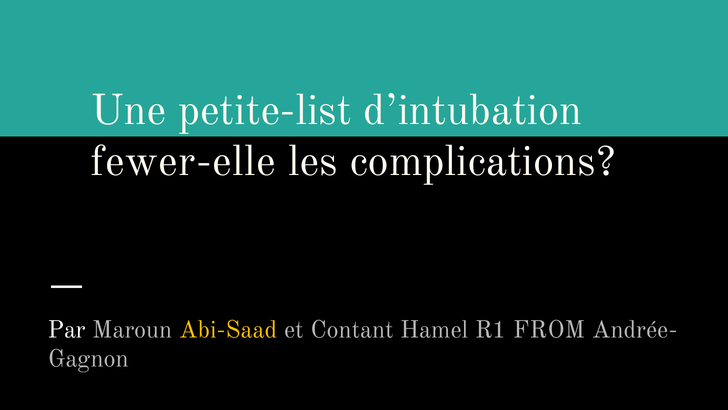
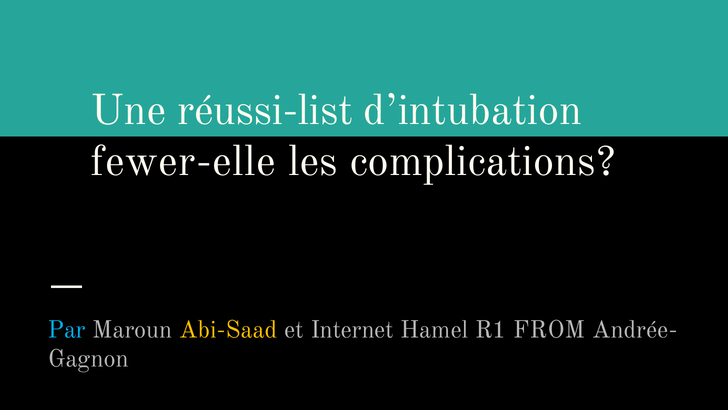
petite-list: petite-list -> réussi-list
Par colour: white -> light blue
Contant: Contant -> Internet
